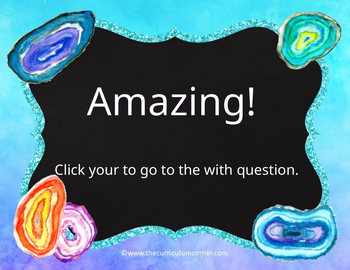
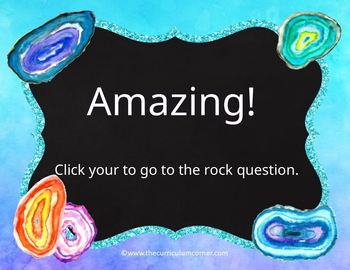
with: with -> rock
